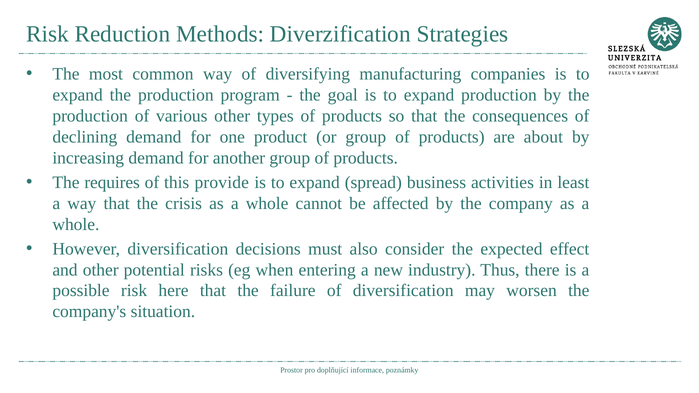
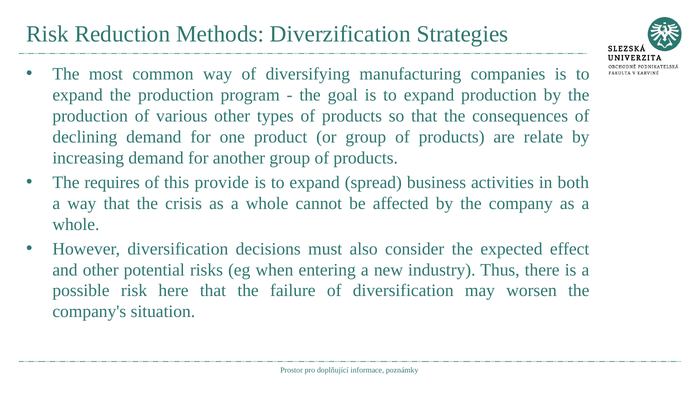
about: about -> relate
least: least -> both
